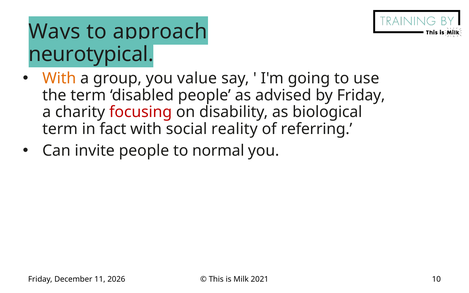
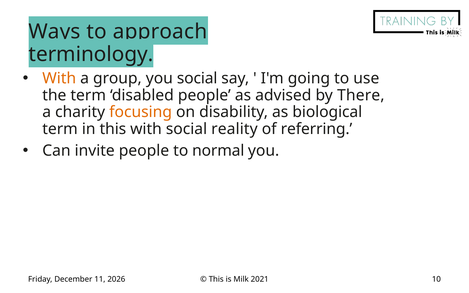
neurotypical: neurotypical -> terminology
you value: value -> social
by Friday: Friday -> There
focusing colour: red -> orange
in fact: fact -> this
